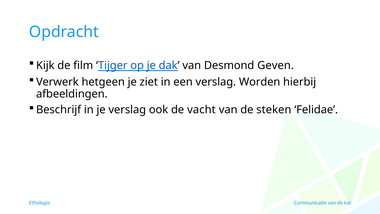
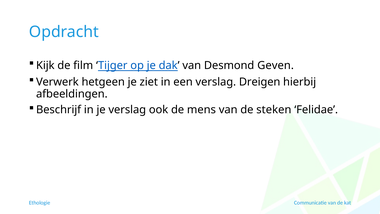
Worden: Worden -> Dreigen
vacht: vacht -> mens
